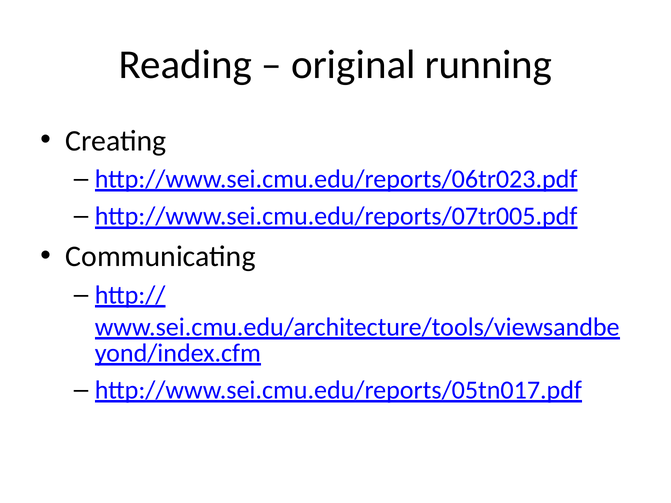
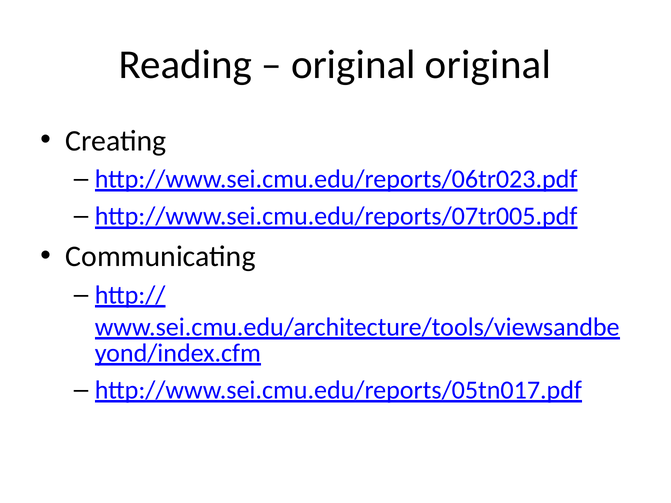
original running: running -> original
